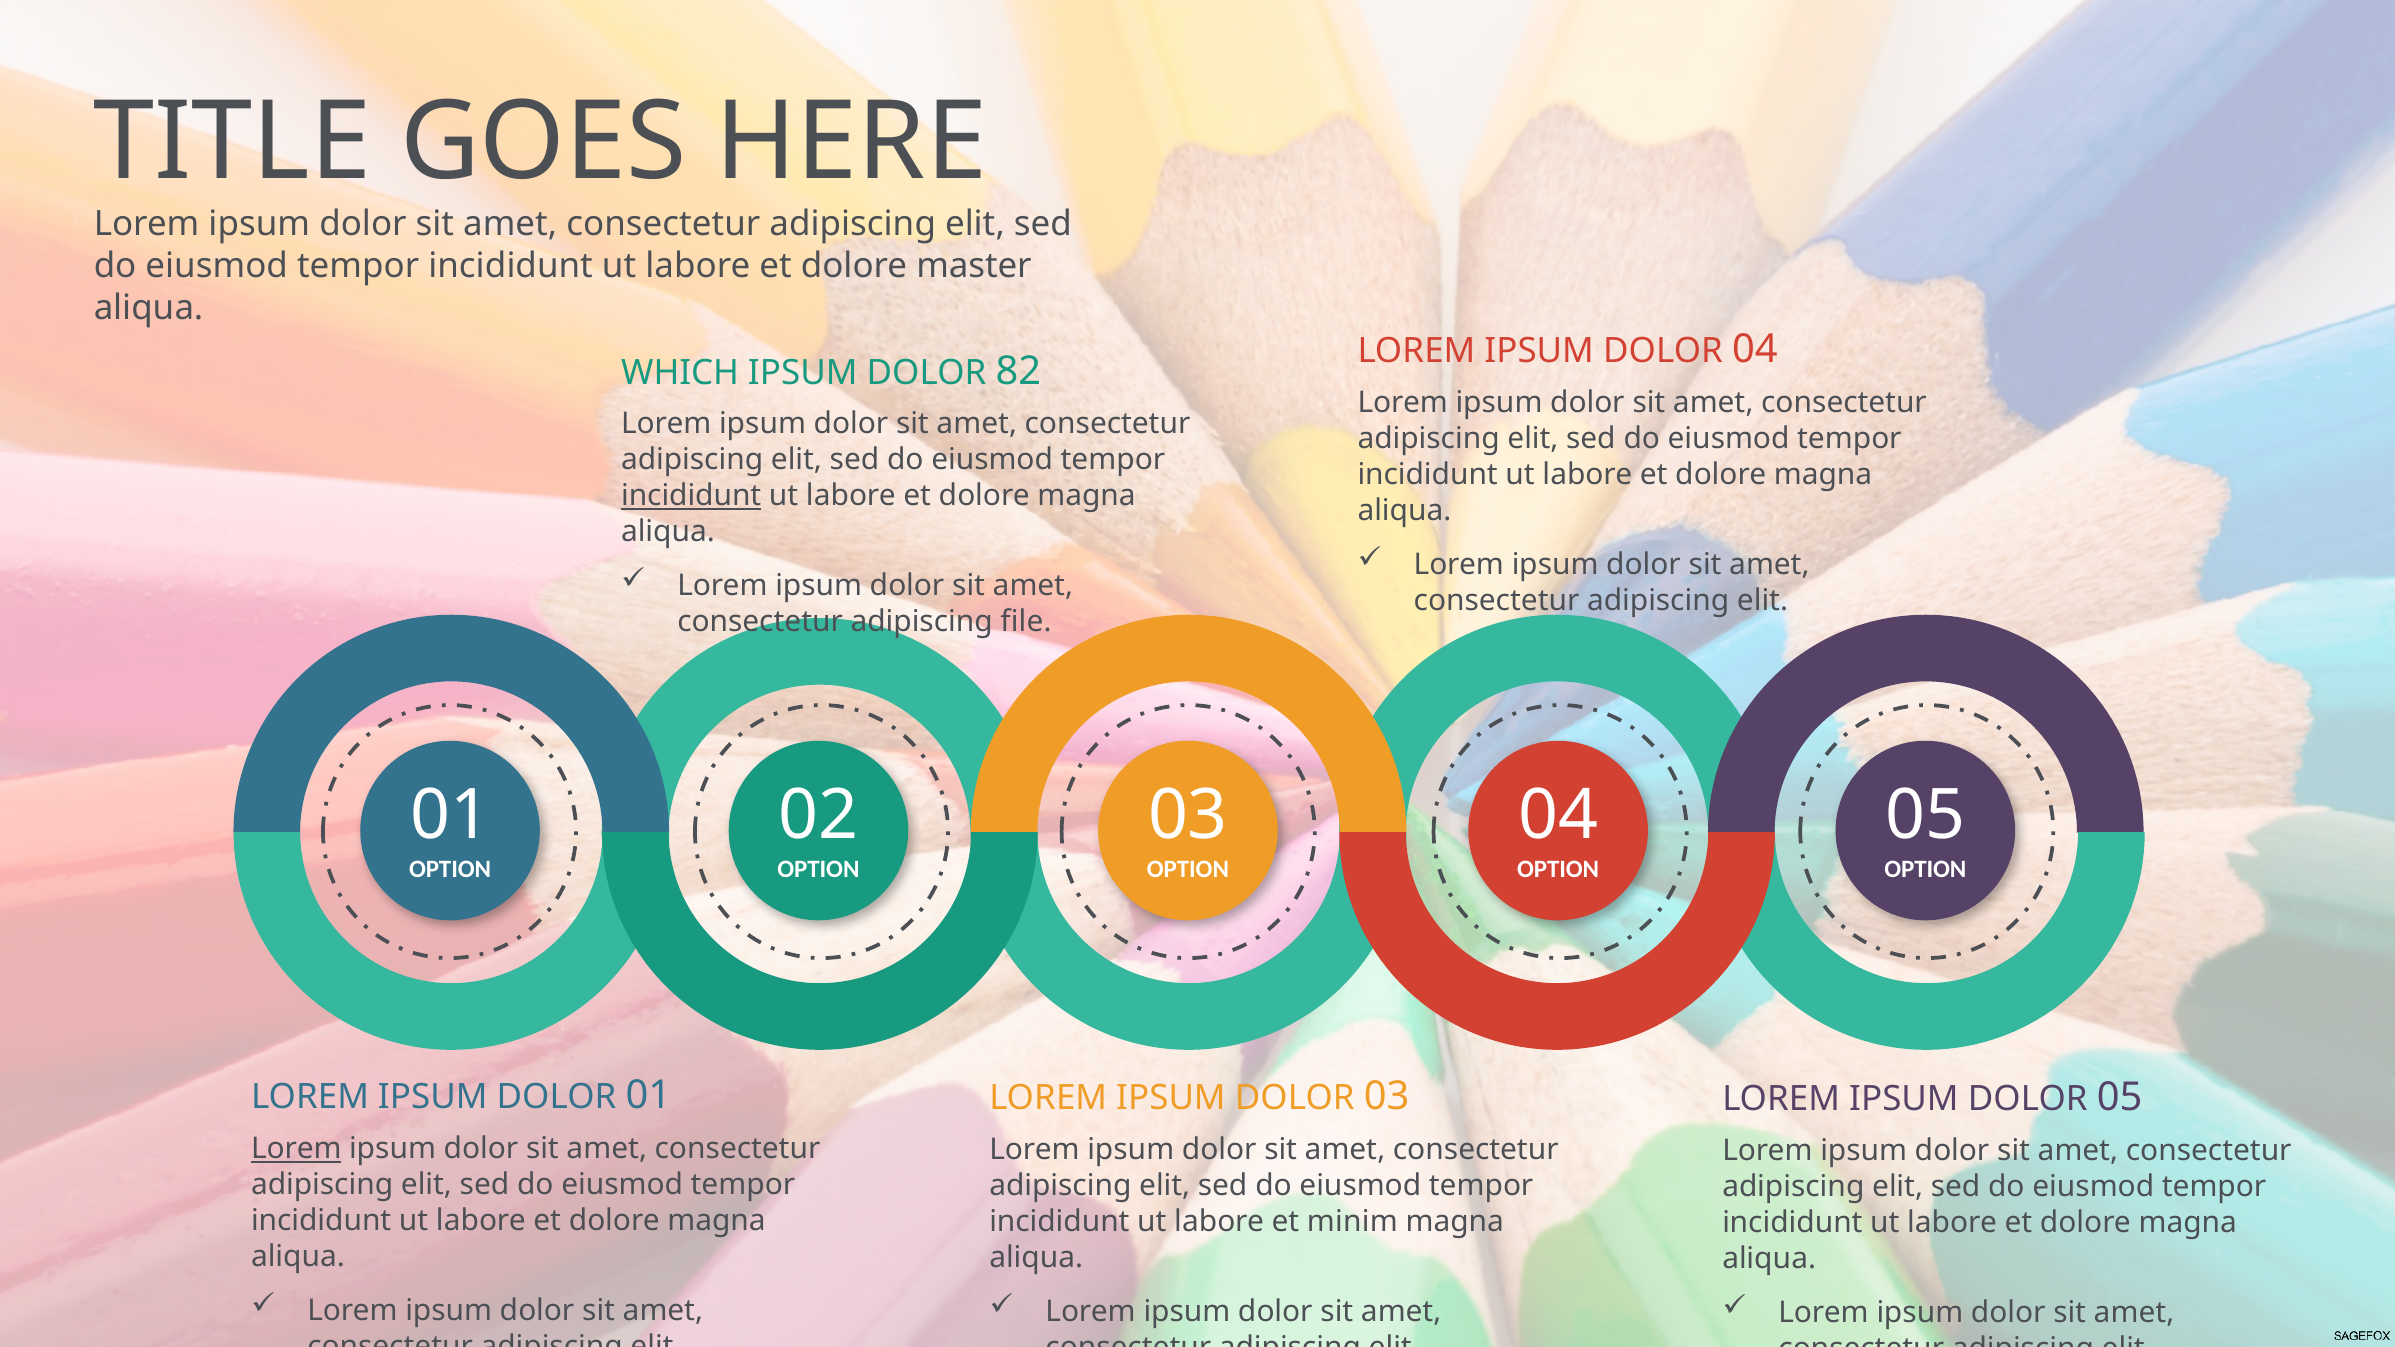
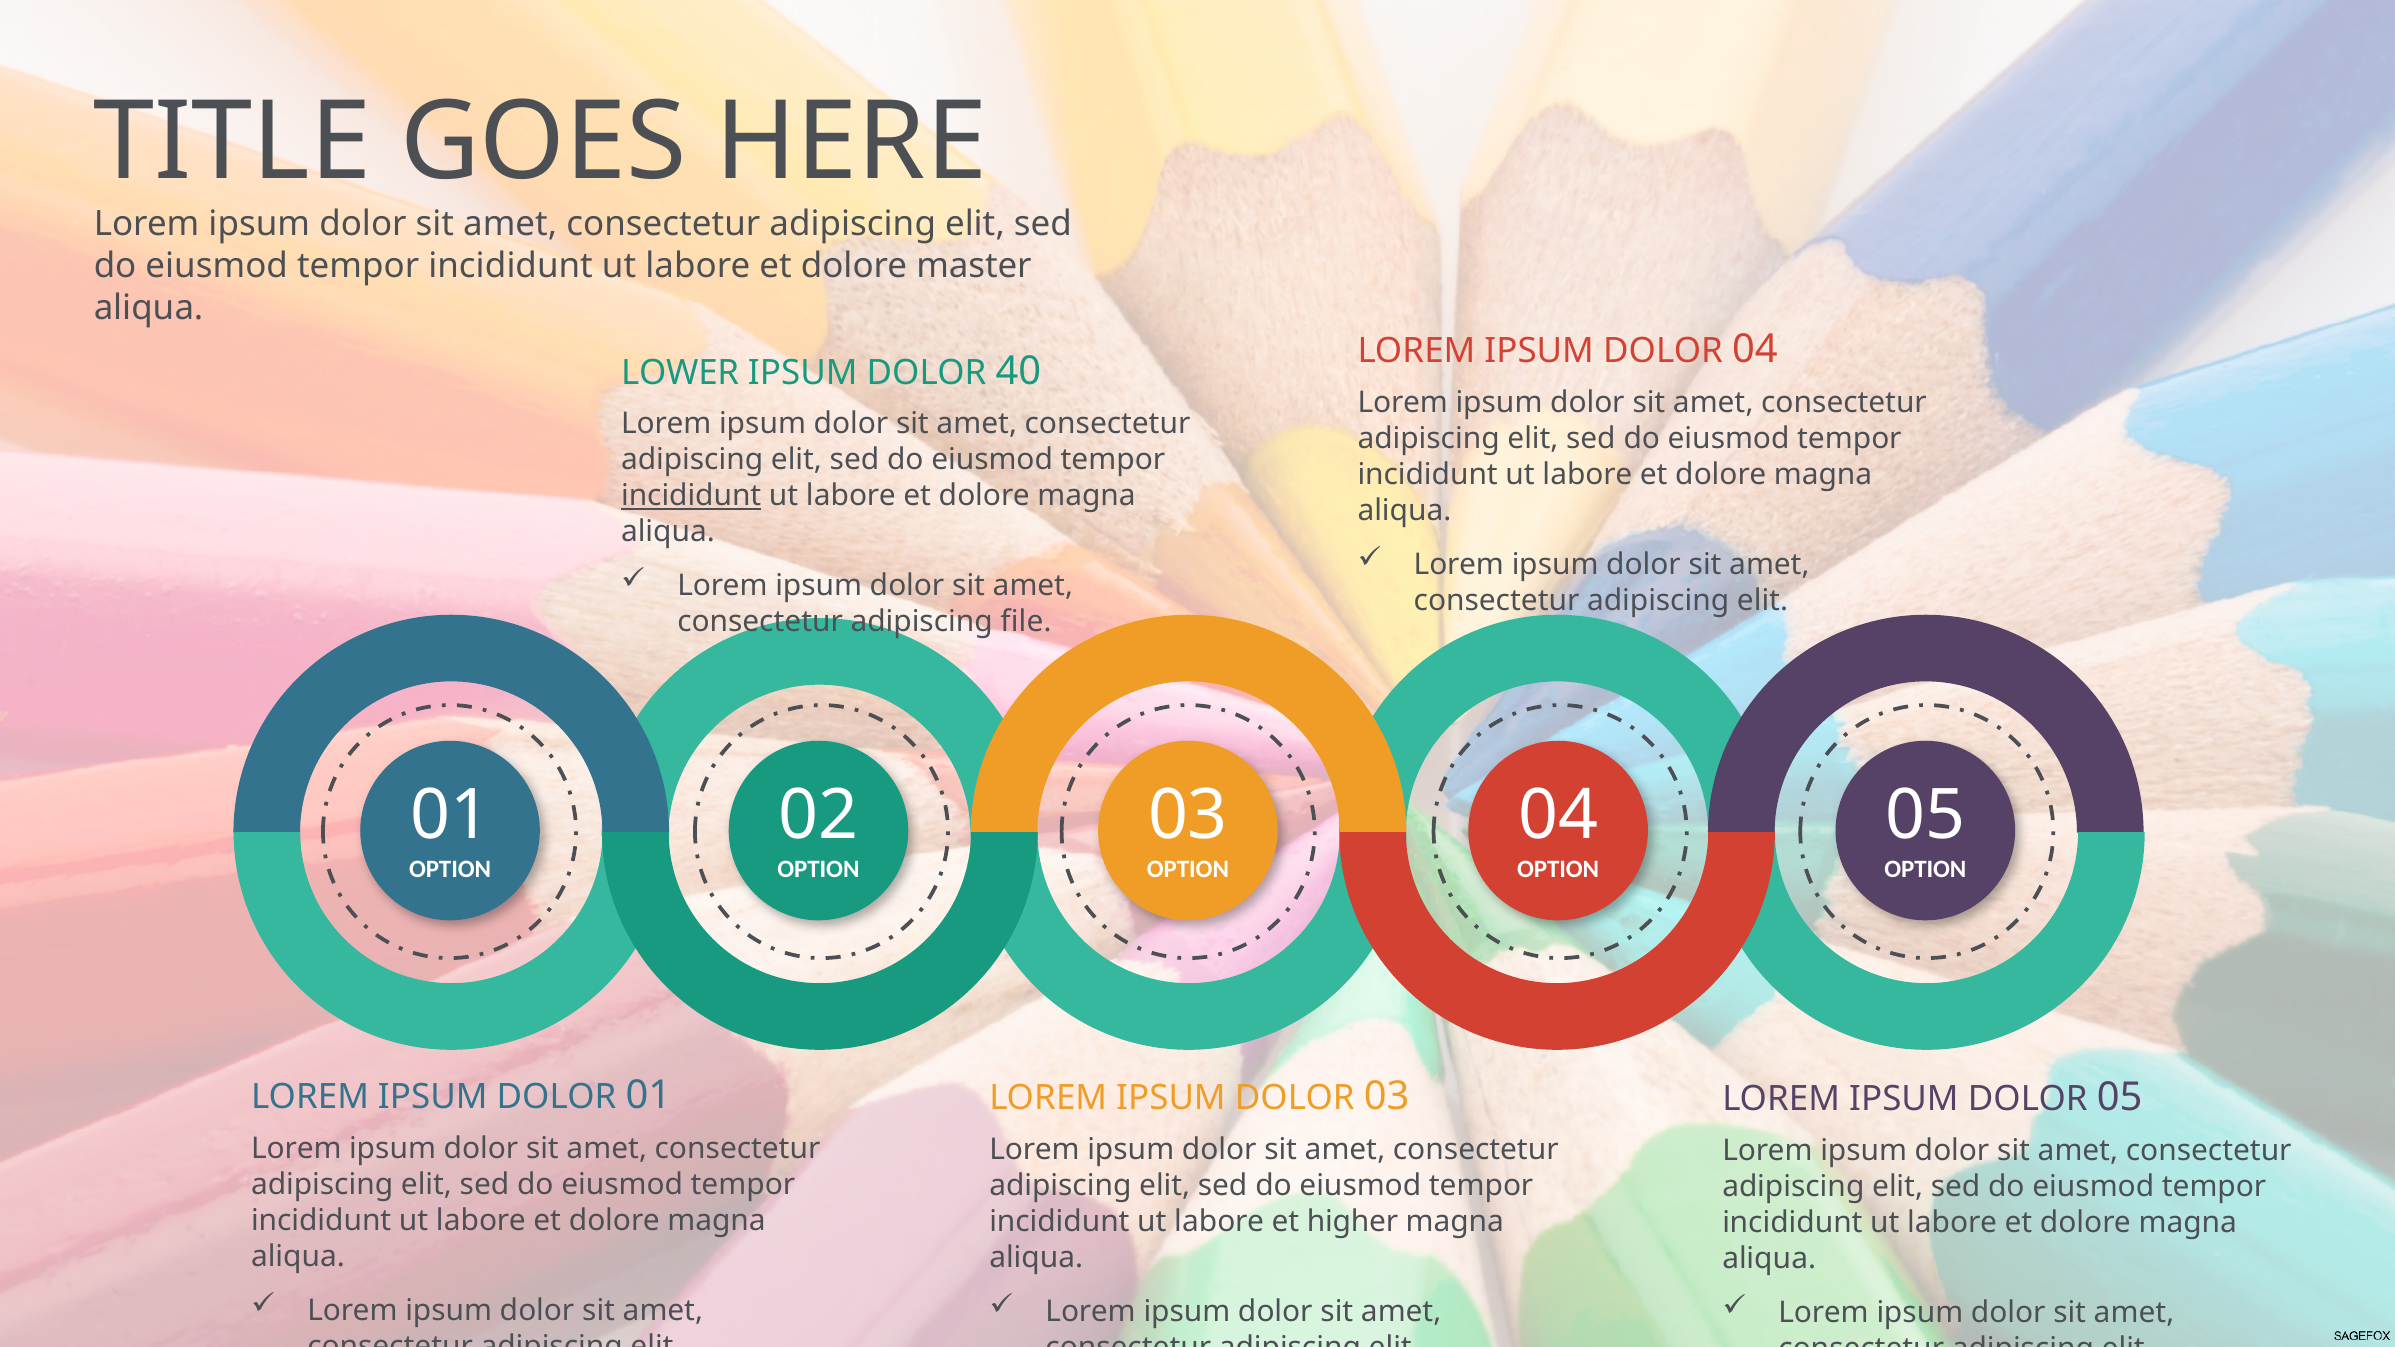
WHICH: WHICH -> LOWER
82: 82 -> 40
Lorem at (296, 1149) underline: present -> none
minim: minim -> higher
